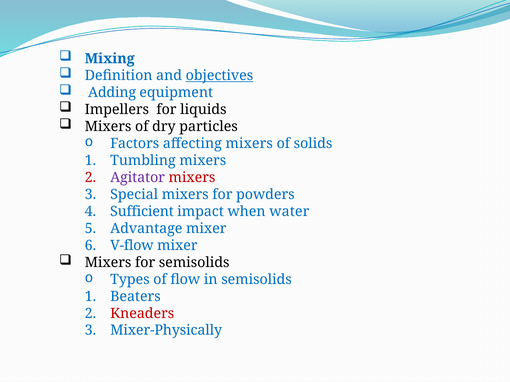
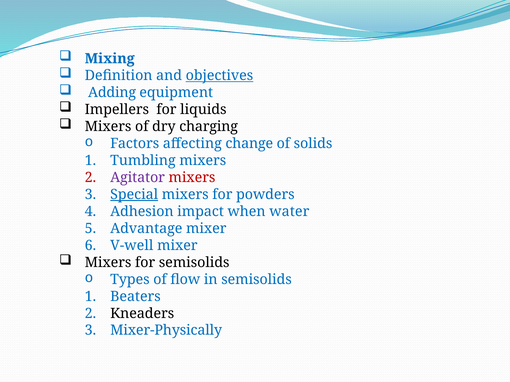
particles: particles -> charging
affecting mixers: mixers -> change
Special underline: none -> present
Sufficient: Sufficient -> Adhesion
V-flow: V-flow -> V-well
Kneaders colour: red -> black
